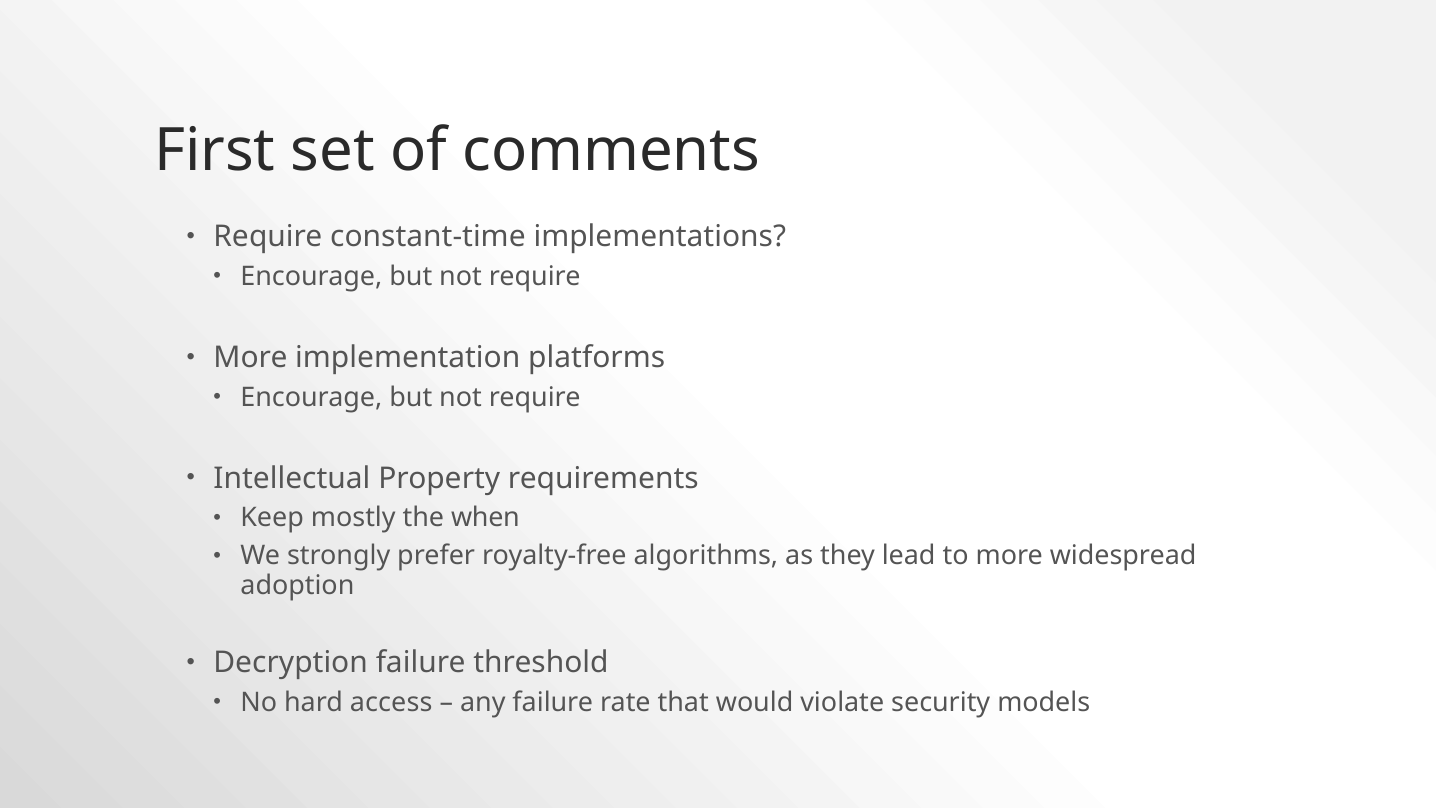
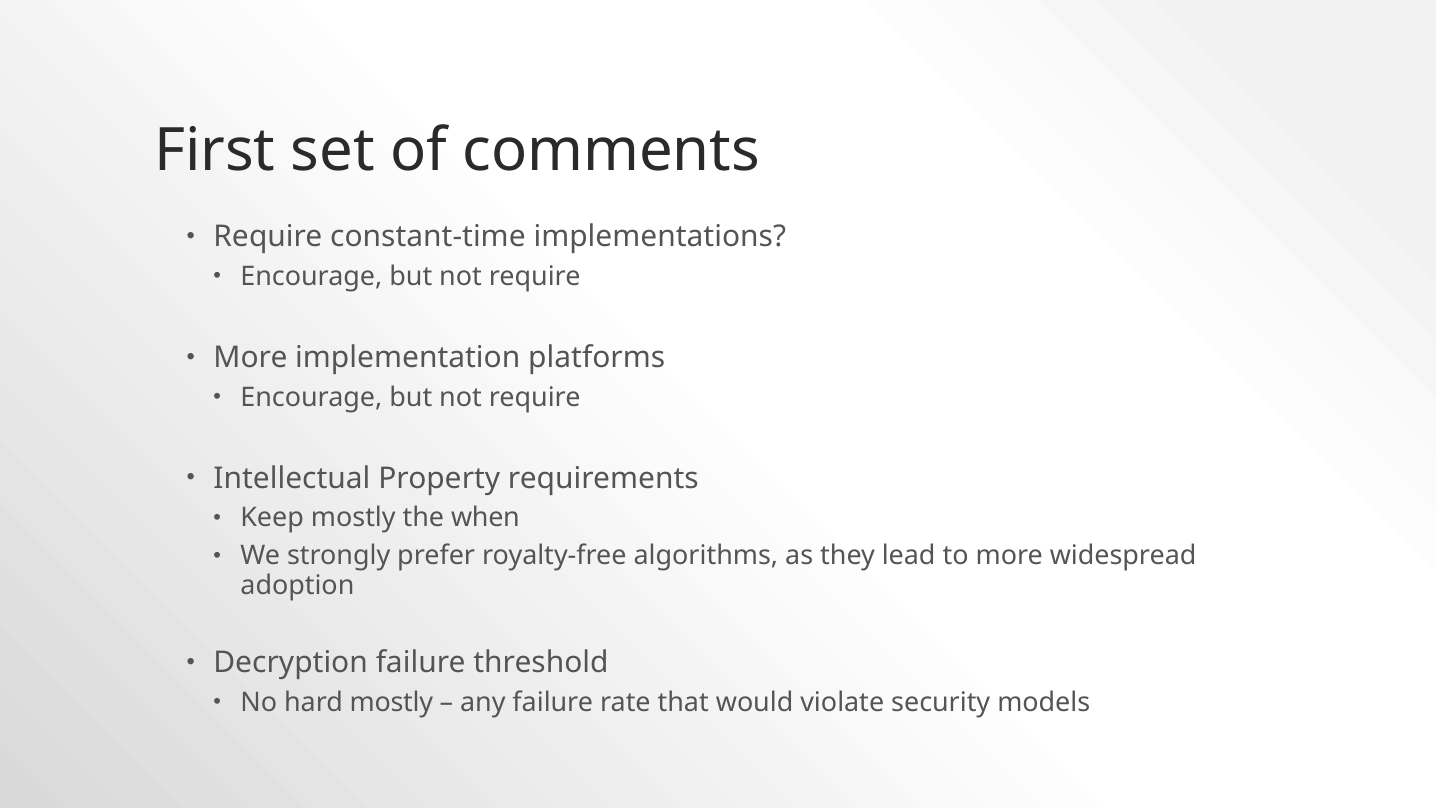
hard access: access -> mostly
